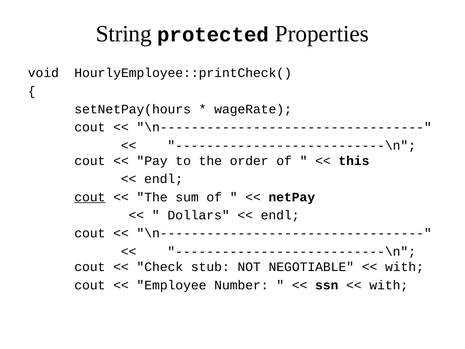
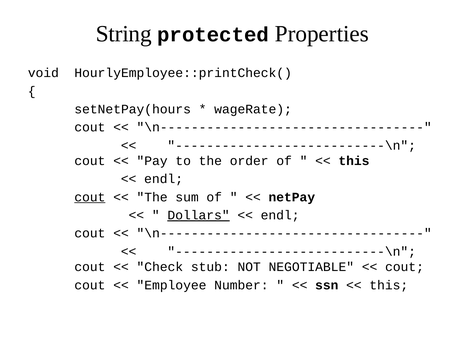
Dollars underline: none -> present
with at (405, 267): with -> cout
with at (389, 285): with -> this
